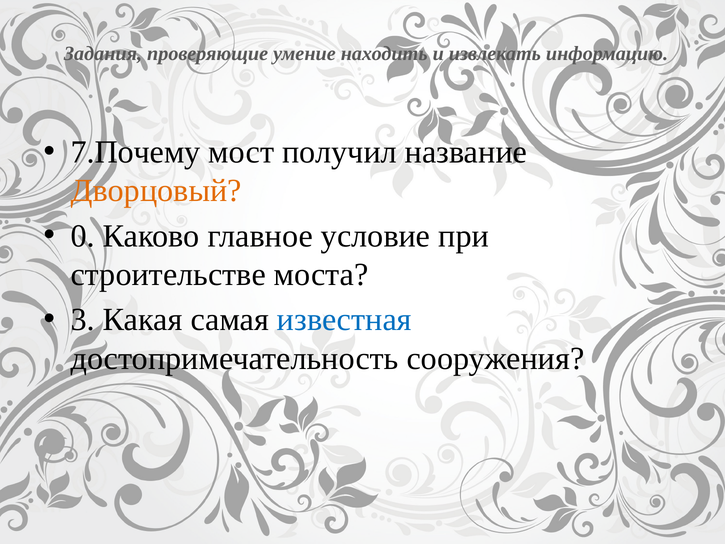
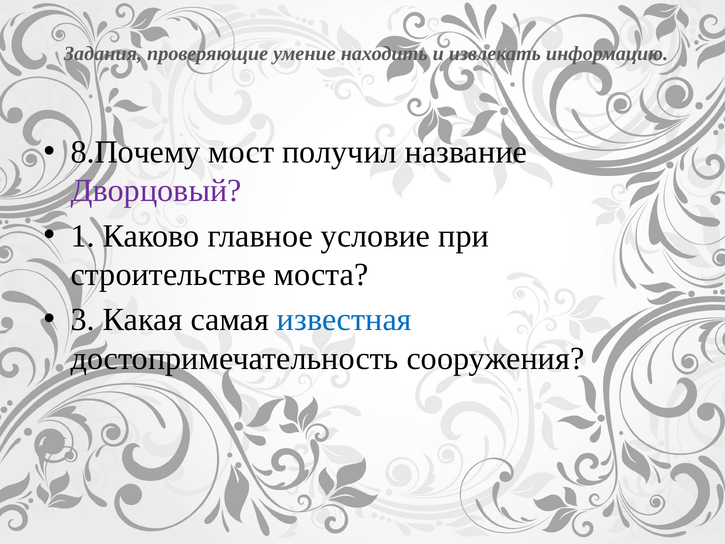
7.Почему: 7.Почему -> 8.Почему
Дворцовый colour: orange -> purple
0: 0 -> 1
